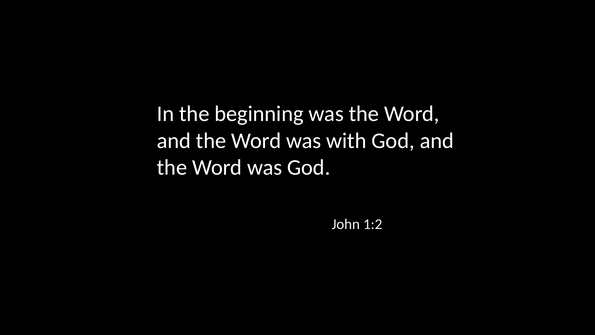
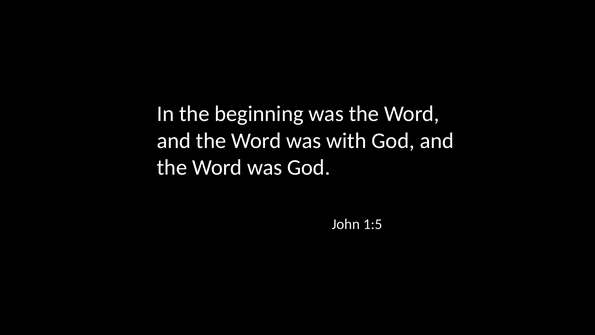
1:2: 1:2 -> 1:5
